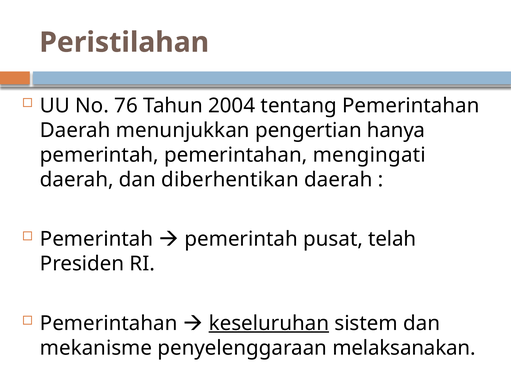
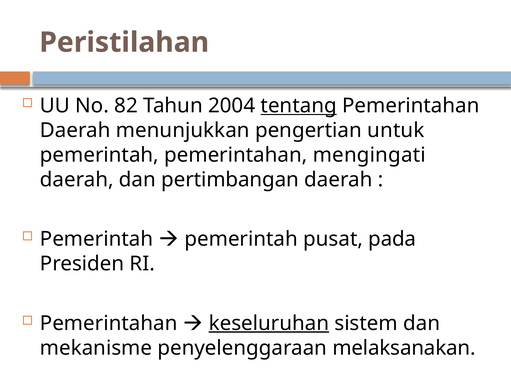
76: 76 -> 82
tentang underline: none -> present
hanya: hanya -> untuk
diberhentikan: diberhentikan -> pertimbangan
telah: telah -> pada
